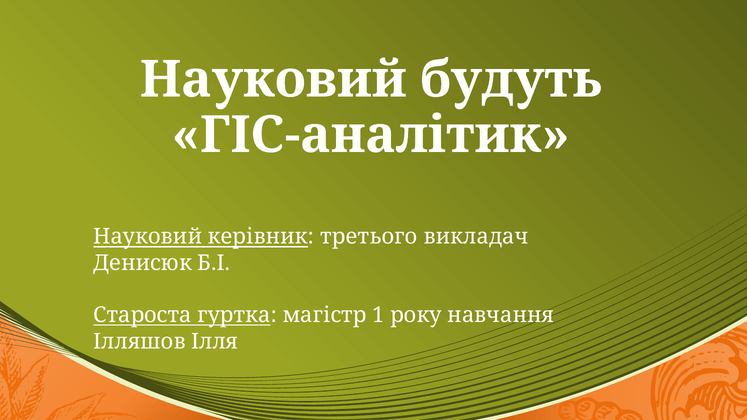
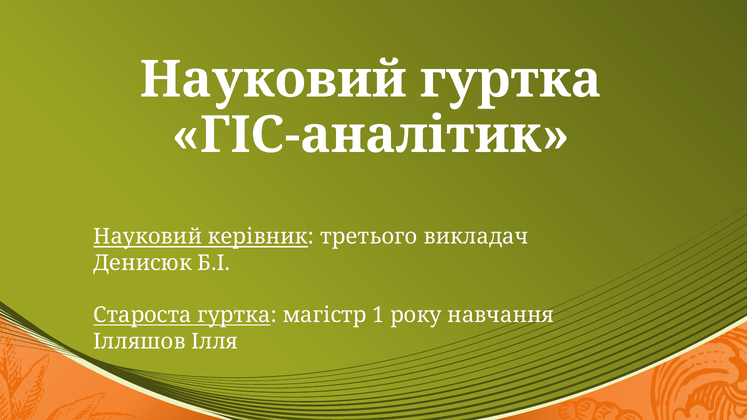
Науковий будуть: будуть -> гуртка
